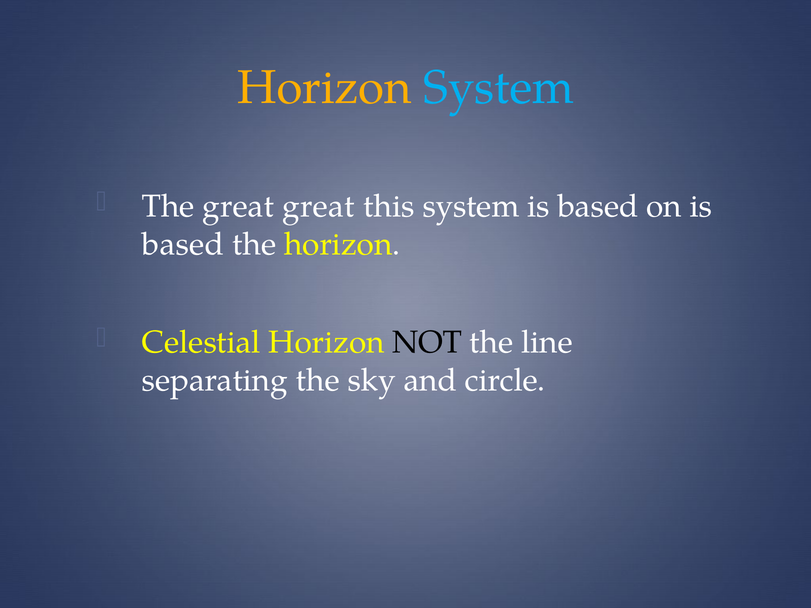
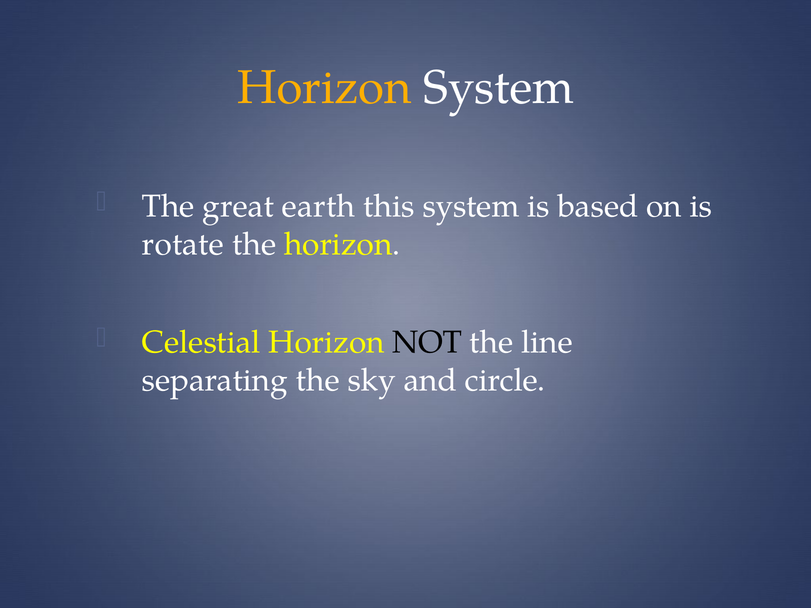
System at (499, 87) colour: light blue -> white
great great: great -> earth
based at (183, 244): based -> rotate
